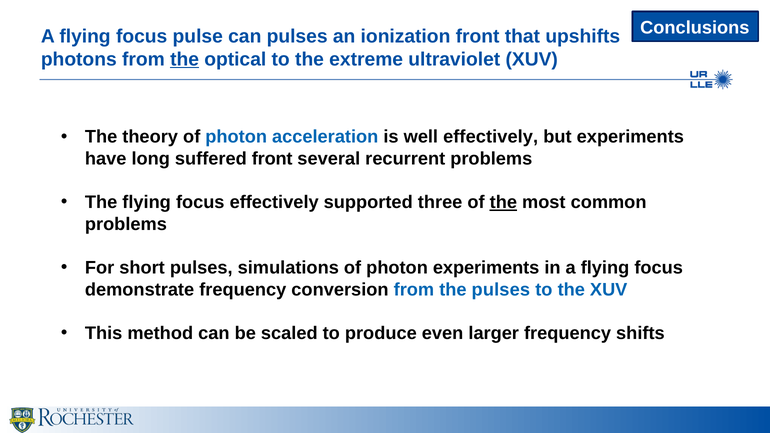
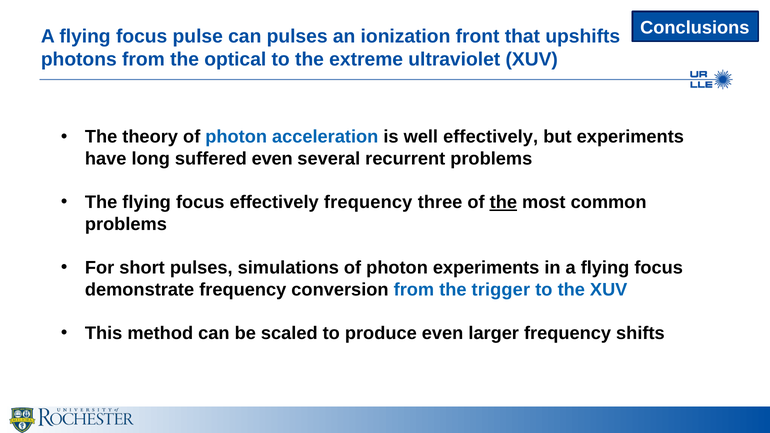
the at (185, 59) underline: present -> none
suffered front: front -> even
effectively supported: supported -> frequency
the pulses: pulses -> trigger
